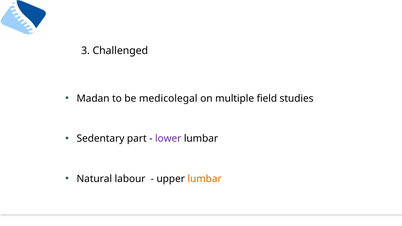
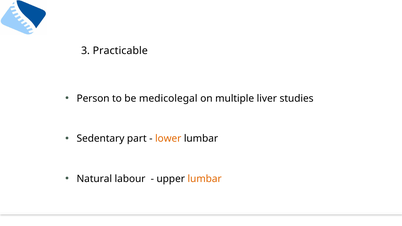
Challenged: Challenged -> Practicable
Madan: Madan -> Person
field: field -> liver
lower colour: purple -> orange
